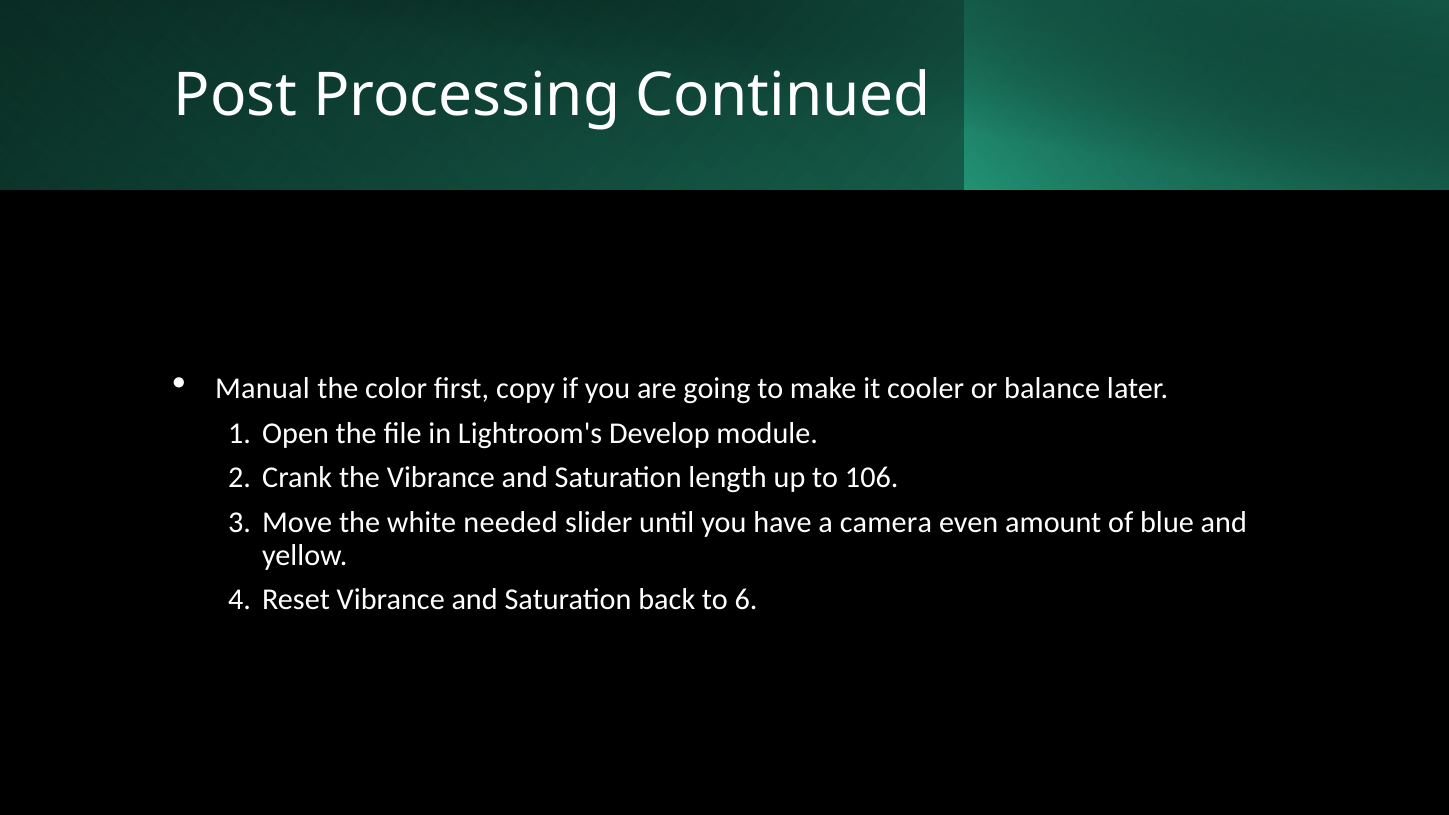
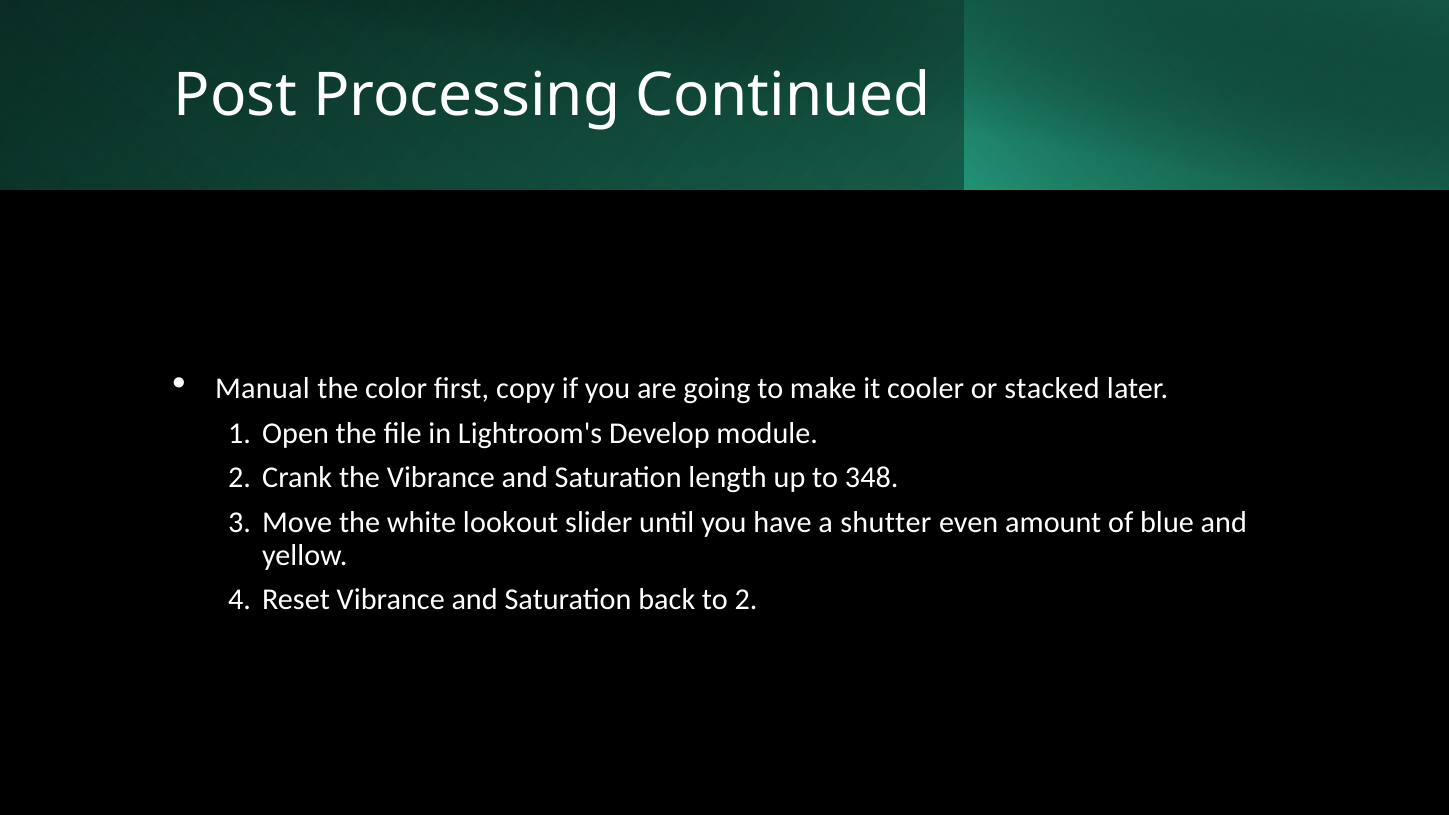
balance: balance -> stacked
106: 106 -> 348
needed: needed -> lookout
camera: camera -> shutter
to 6: 6 -> 2
